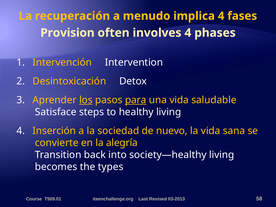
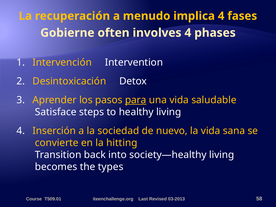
Provision: Provision -> Gobierne
los underline: present -> none
alegría: alegría -> hitting
